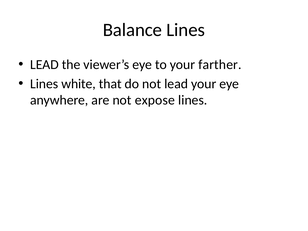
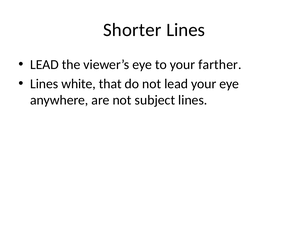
Balance: Balance -> Shorter
expose: expose -> subject
